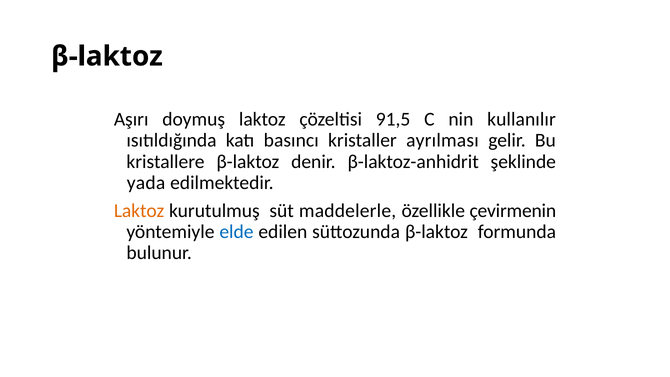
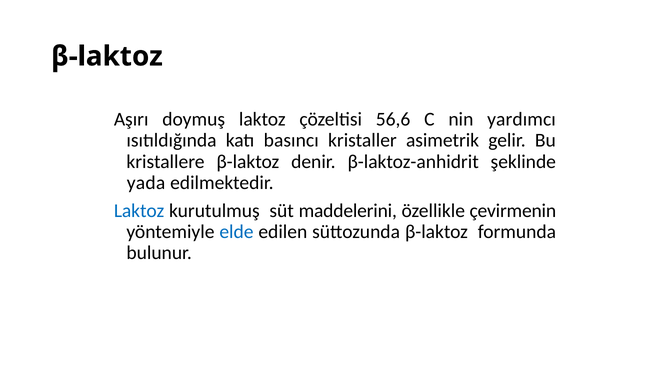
91,5: 91,5 -> 56,6
kullanılır: kullanılır -> yardımcı
ayrılması: ayrılması -> asimetrik
Laktoz at (139, 211) colour: orange -> blue
maddelerle: maddelerle -> maddelerini
